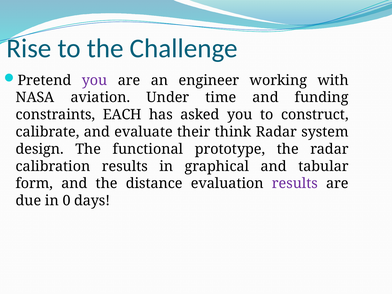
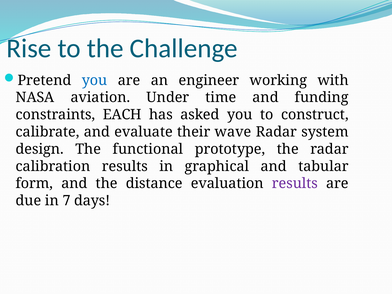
you at (95, 80) colour: purple -> blue
think: think -> wave
0: 0 -> 7
